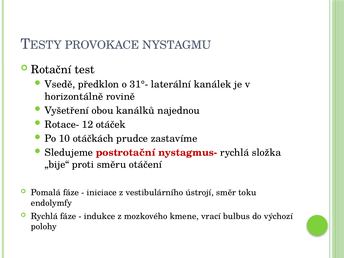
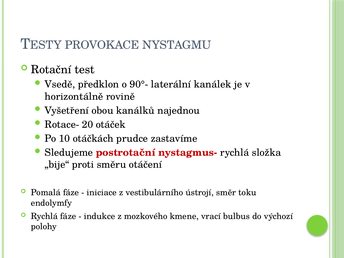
31°-: 31°- -> 90°-
12: 12 -> 20
